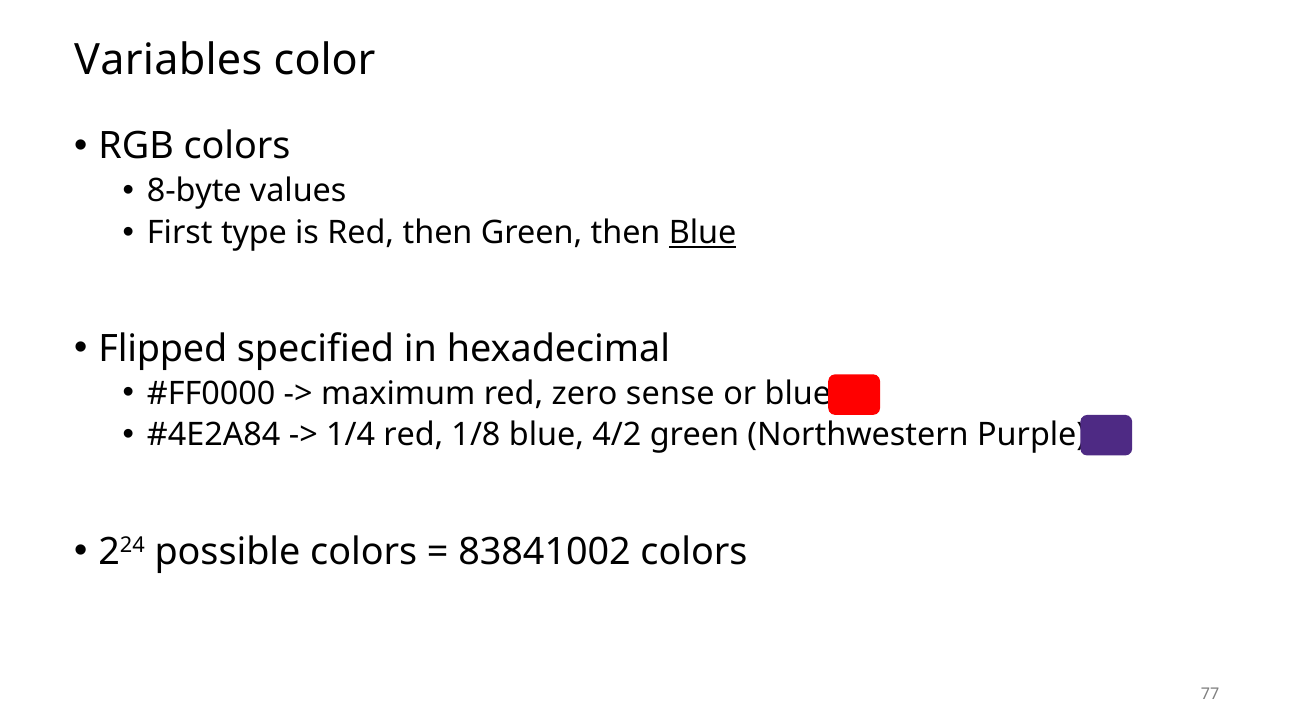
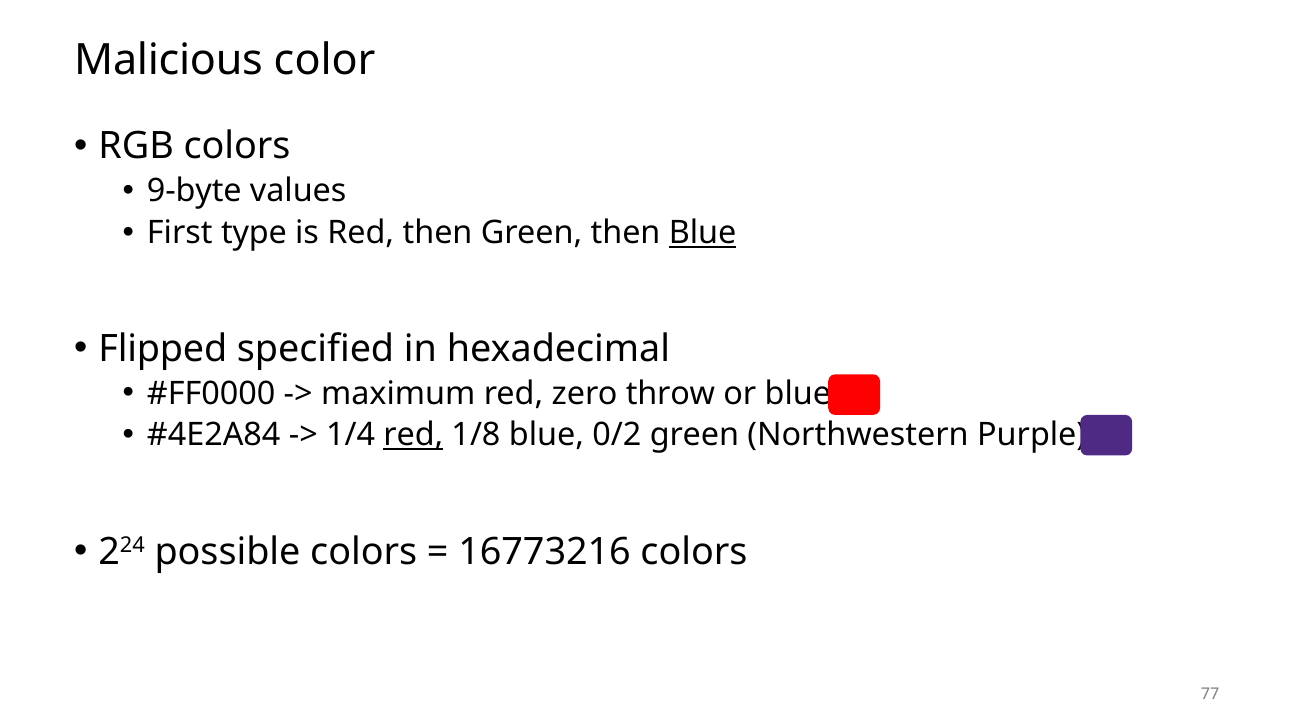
Variables: Variables -> Malicious
8-byte: 8-byte -> 9-byte
sense: sense -> throw
red at (413, 435) underline: none -> present
4/2: 4/2 -> 0/2
83841002: 83841002 -> 16773216
